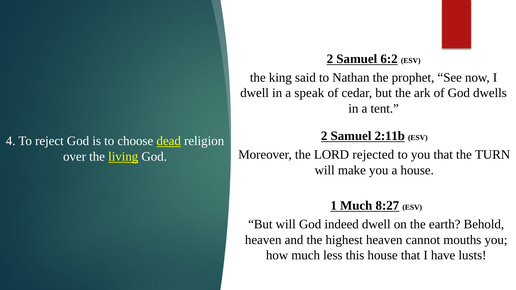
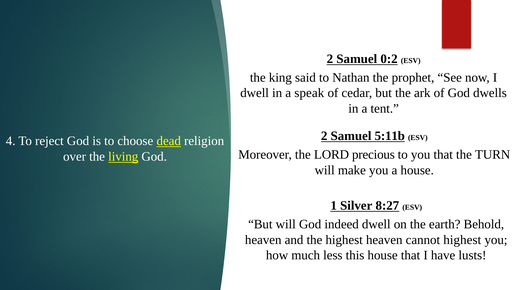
6:2: 6:2 -> 0:2
2:11b: 2:11b -> 5:11b
rejected: rejected -> precious
1 Much: Much -> Silver
cannot mouths: mouths -> highest
